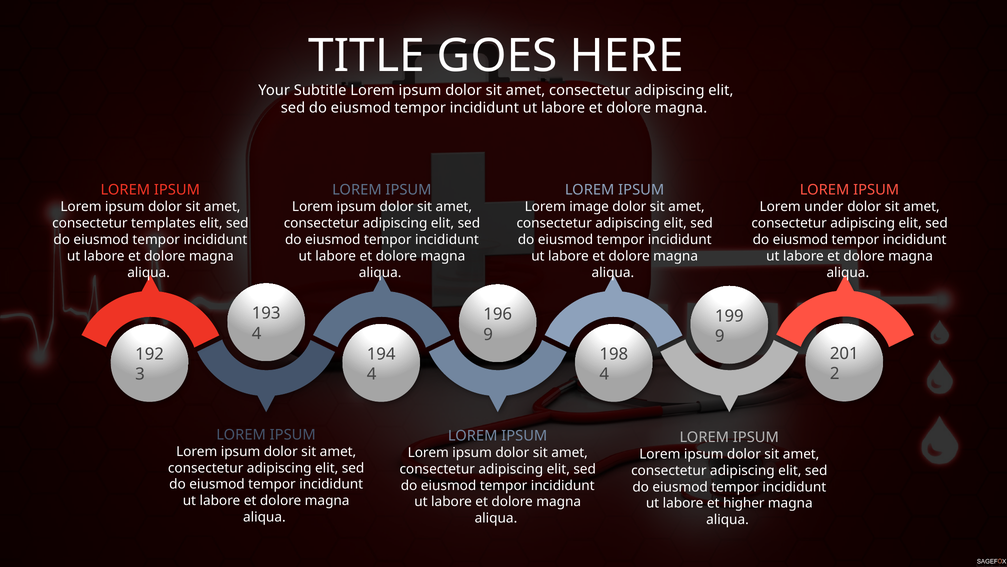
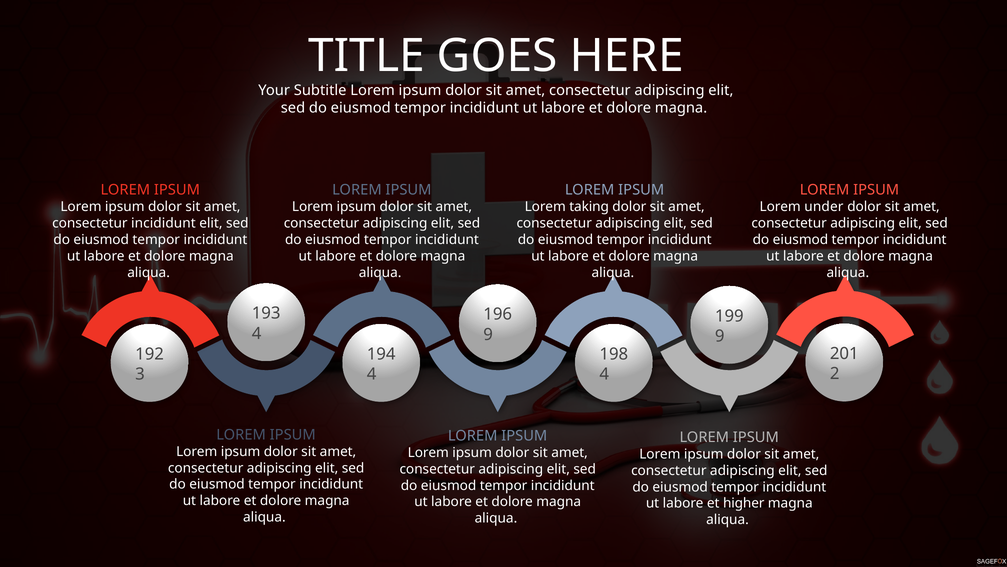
image: image -> taking
consectetur templates: templates -> incididunt
